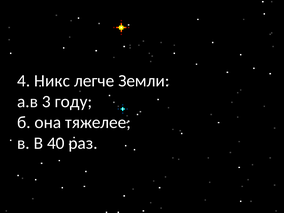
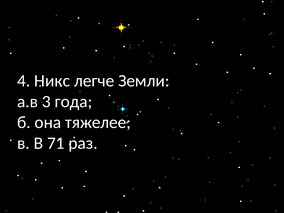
году: году -> года
40: 40 -> 71
